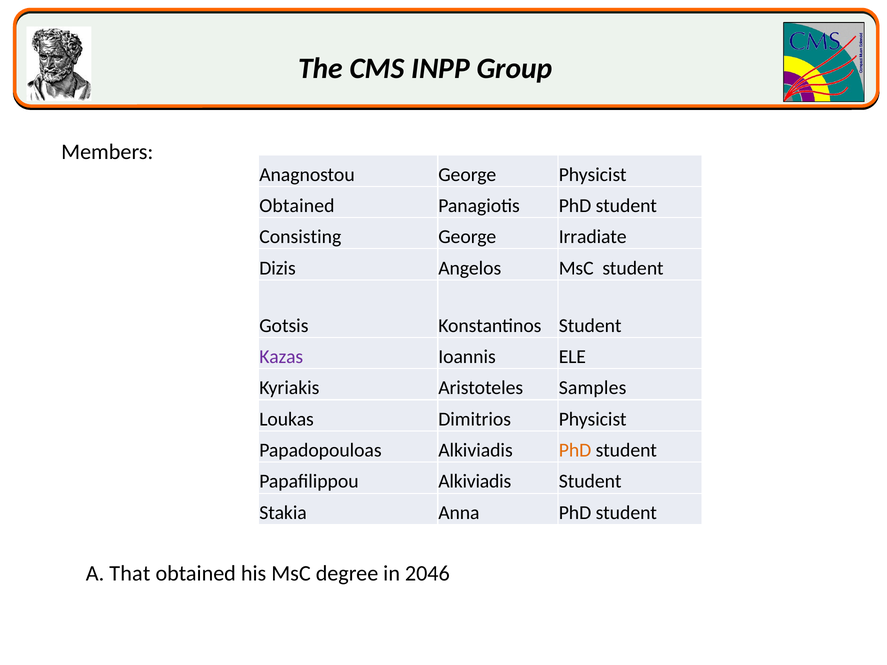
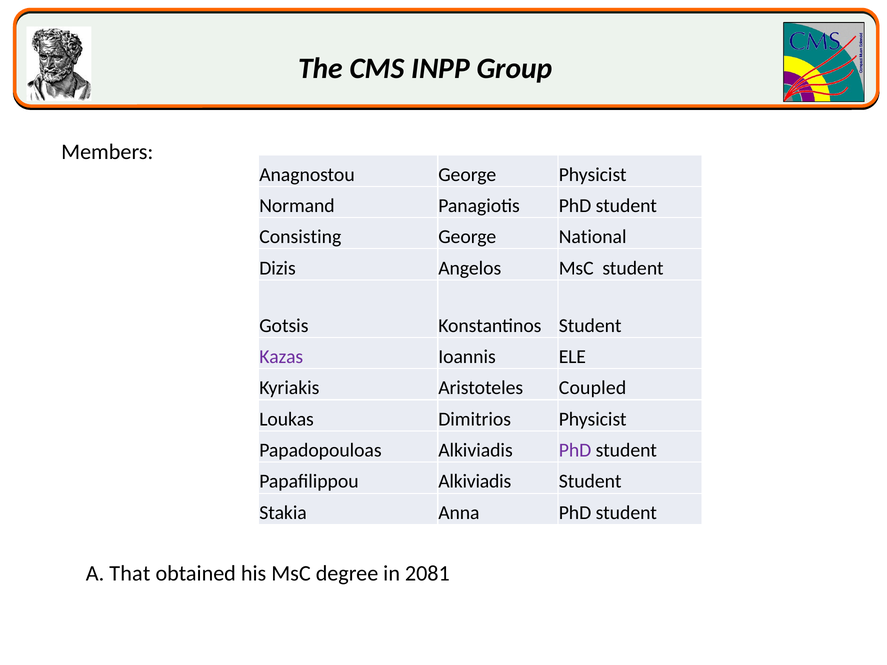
Obtained at (297, 206): Obtained -> Normand
Irradiate: Irradiate -> National
Samples: Samples -> Coupled
PhD at (575, 450) colour: orange -> purple
2046: 2046 -> 2081
